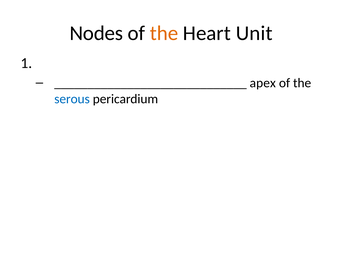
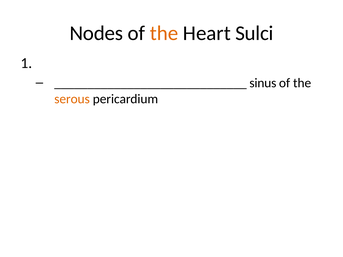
Unit: Unit -> Sulci
apex: apex -> sinus
serous colour: blue -> orange
